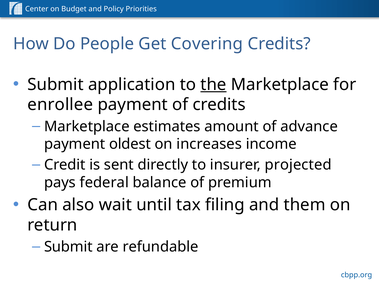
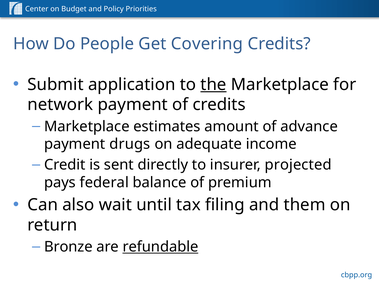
enrollee: enrollee -> network
oldest: oldest -> drugs
increases: increases -> adequate
Submit at (68, 247): Submit -> Bronze
refundable underline: none -> present
